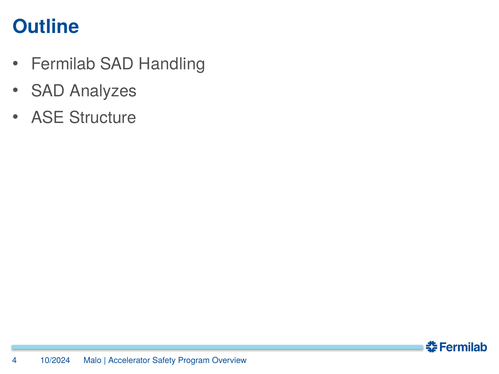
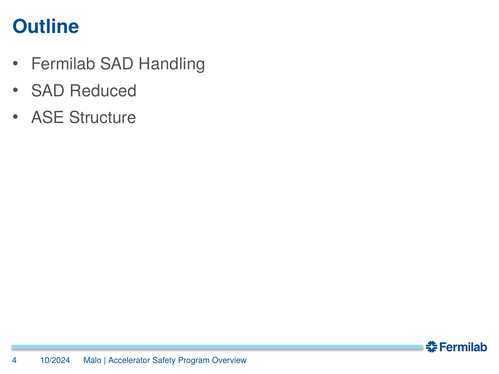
Analyzes: Analyzes -> Reduced
